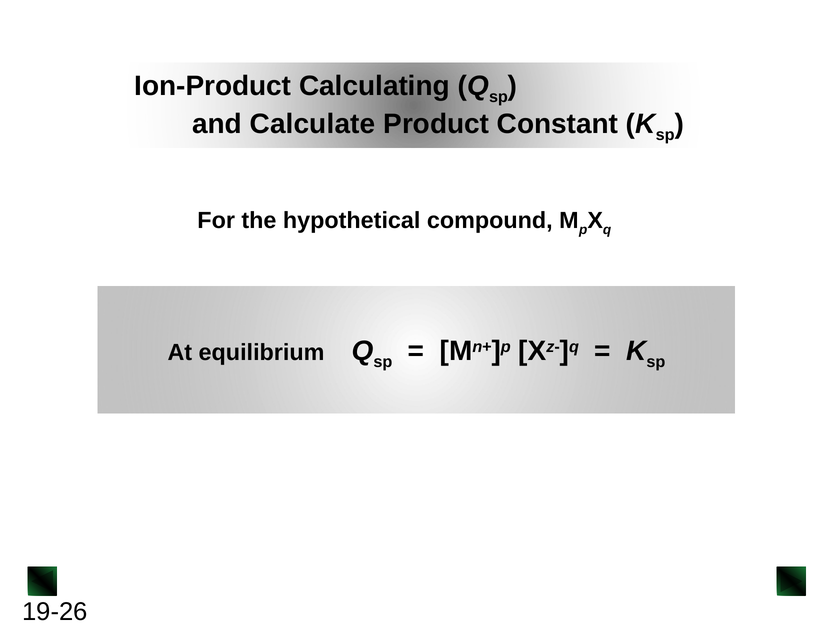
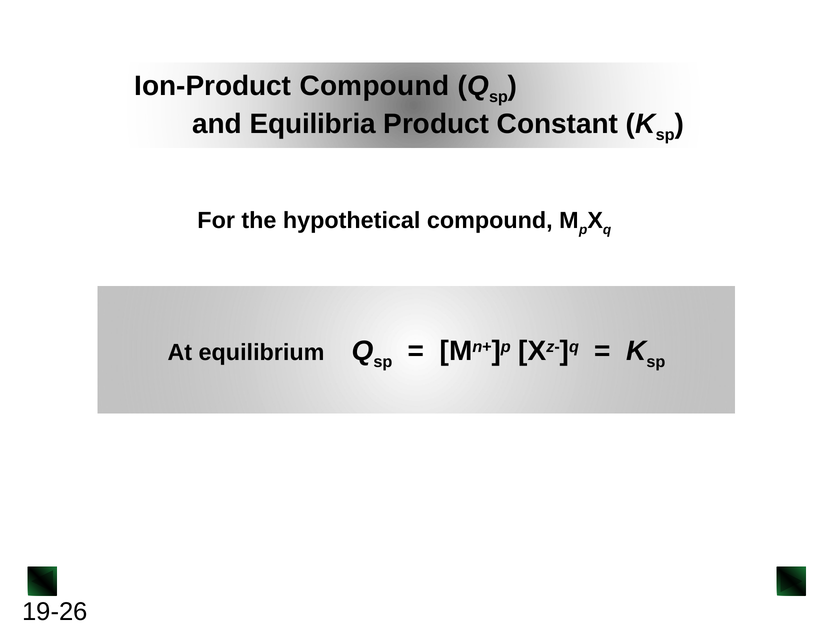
Ion-Product Calculating: Calculating -> Compound
Calculate: Calculate -> Equilibria
